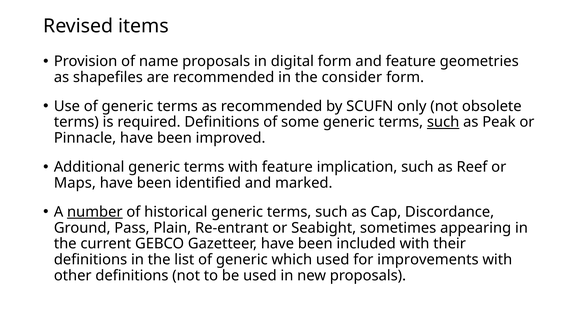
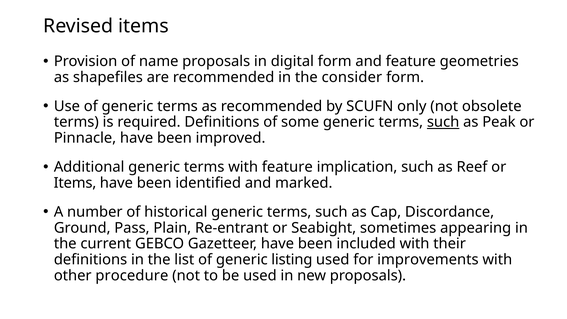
Maps at (75, 183): Maps -> Items
number underline: present -> none
which: which -> listing
other definitions: definitions -> procedure
